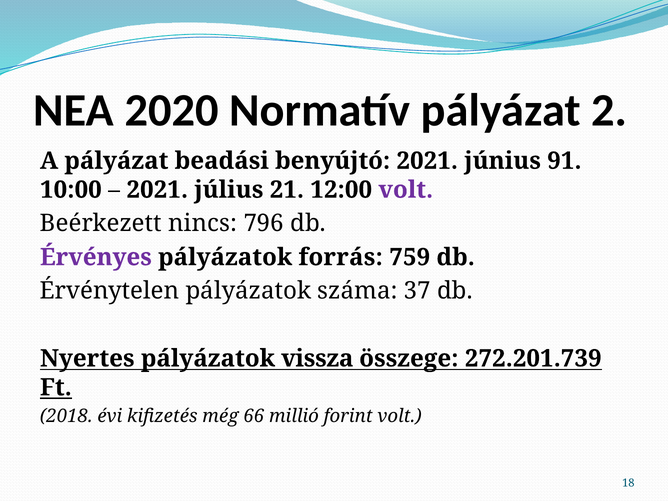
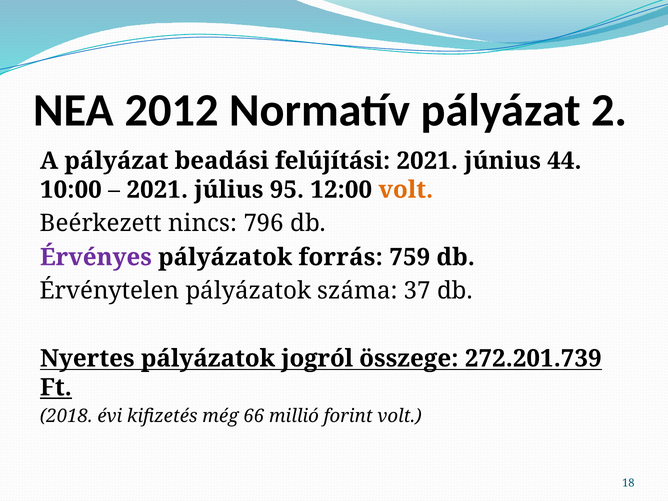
2020: 2020 -> 2012
benyújtó: benyújtó -> felújítási
91: 91 -> 44
21: 21 -> 95
volt at (406, 190) colour: purple -> orange
vissza: vissza -> jogról
